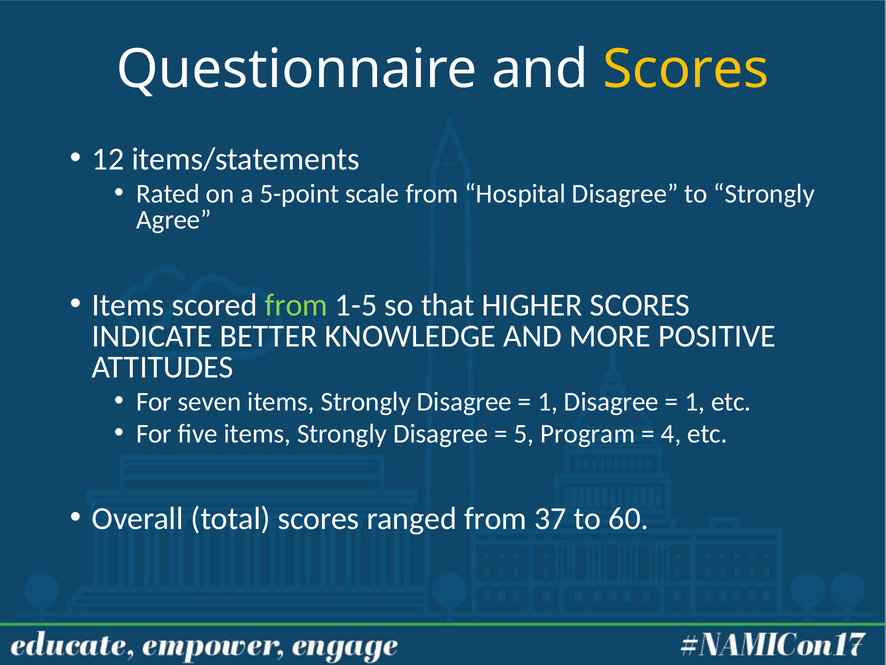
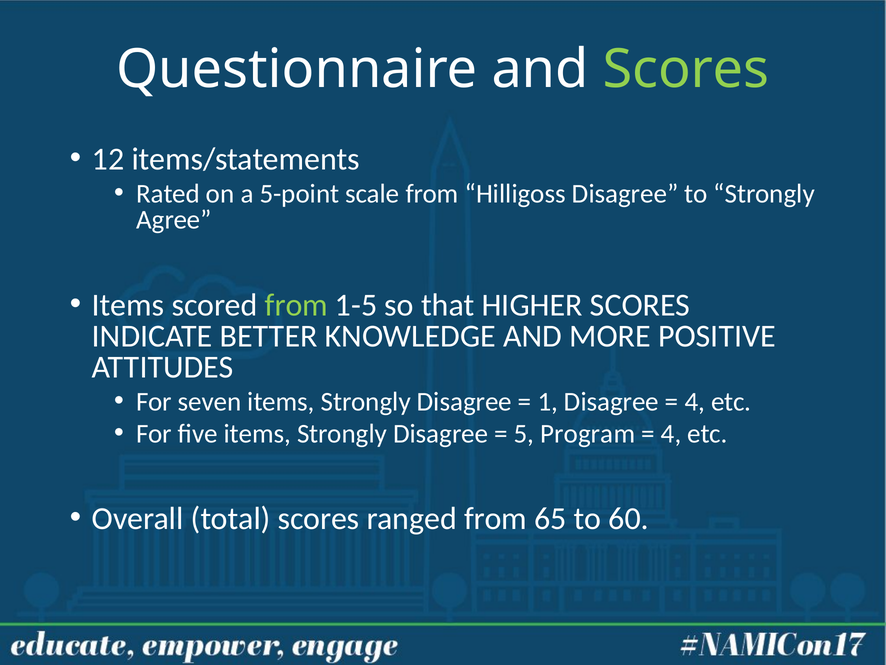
Scores at (686, 69) colour: yellow -> light green
Hospital: Hospital -> Hilligoss
1 at (695, 401): 1 -> 4
37: 37 -> 65
